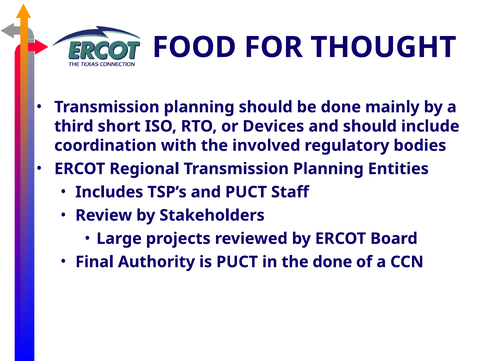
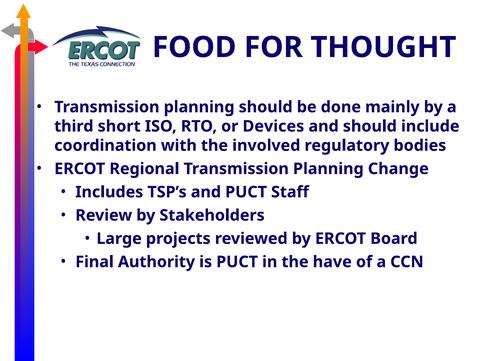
Entities: Entities -> Change
the done: done -> have
